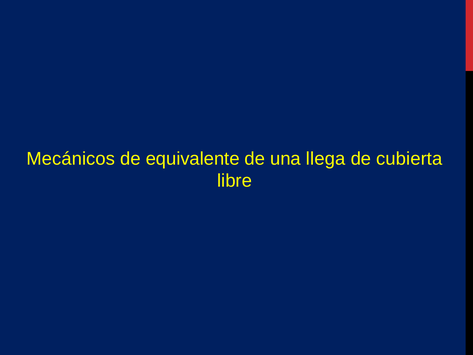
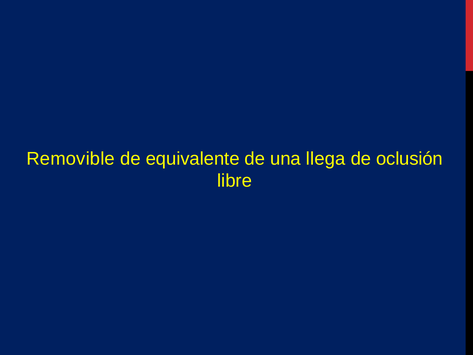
Mecánicos: Mecánicos -> Removible
cubierta: cubierta -> oclusión
